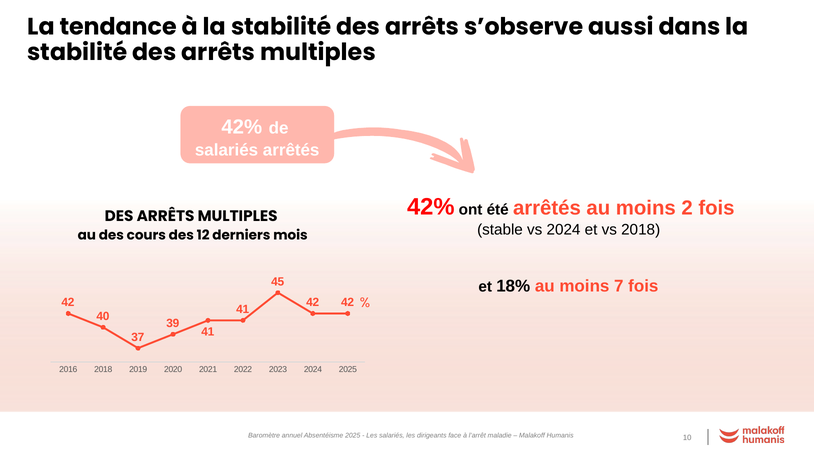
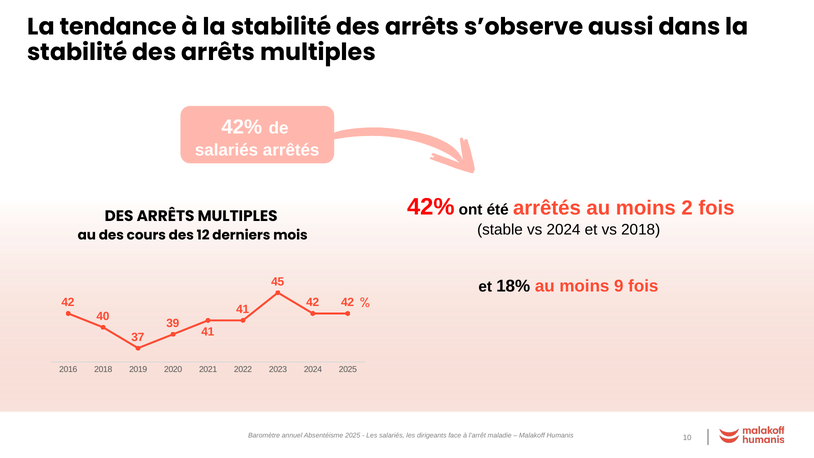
7: 7 -> 9
